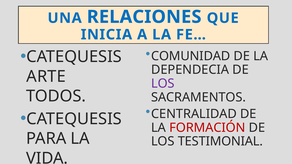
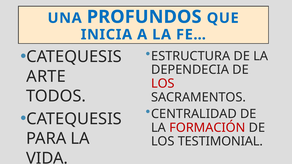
RELACIONES: RELACIONES -> PROFUNDOS
COMUNIDAD: COMUNIDAD -> ESTRUCTURA
LOS at (163, 84) colour: purple -> red
